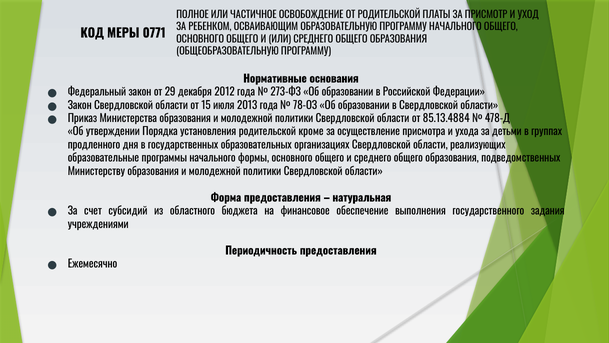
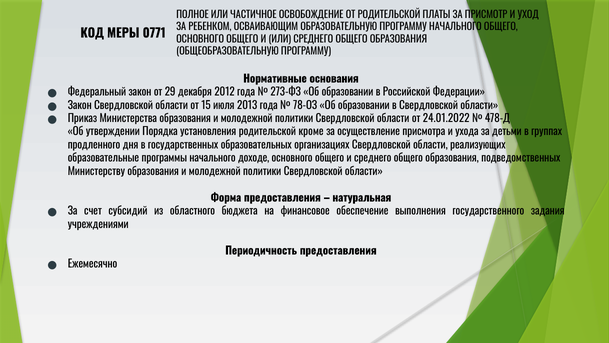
85.13.4884: 85.13.4884 -> 24.01.2022
формы: формы -> доходе
